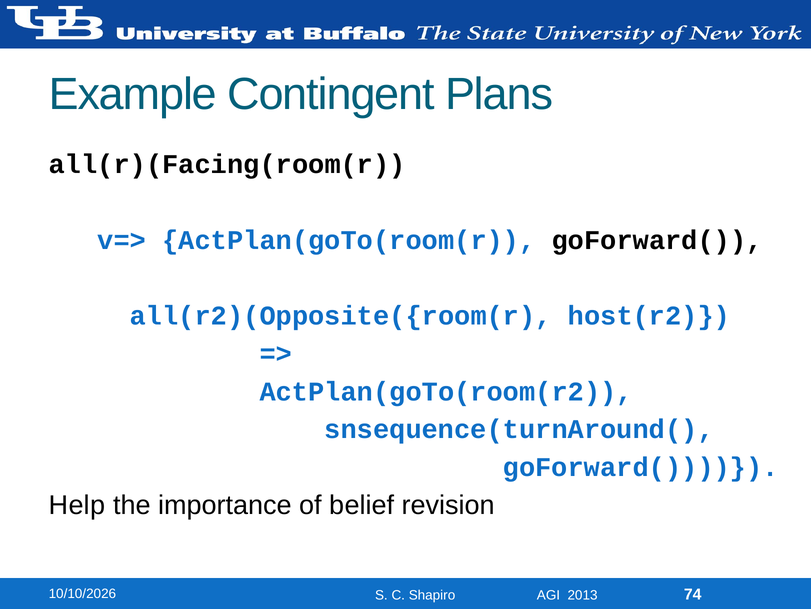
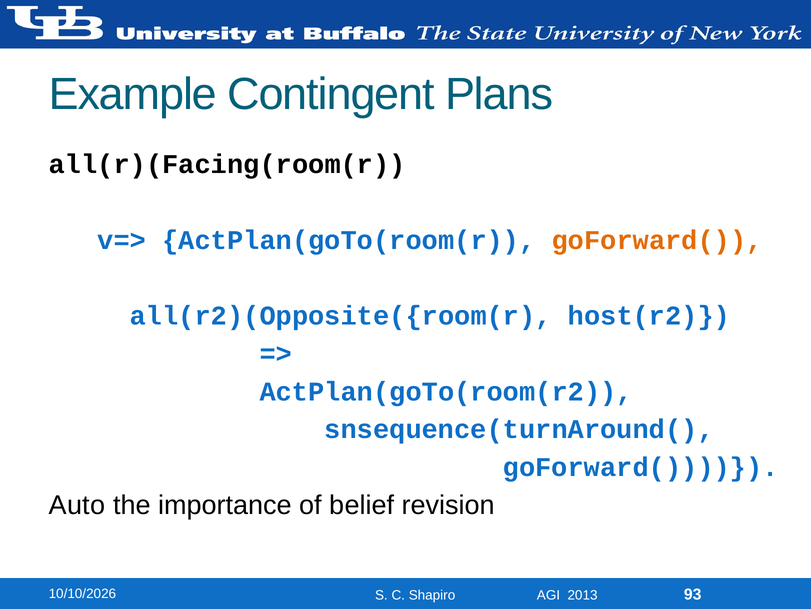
goForward( at (657, 240) colour: black -> orange
Help: Help -> Auto
74: 74 -> 93
